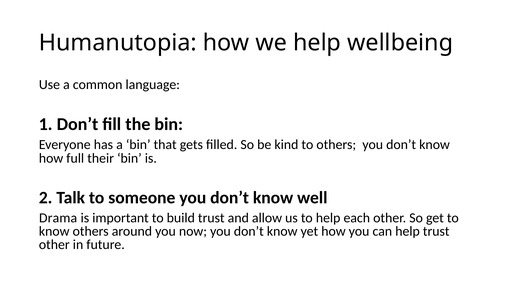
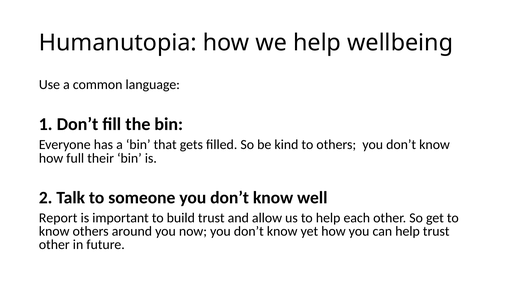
Drama: Drama -> Report
